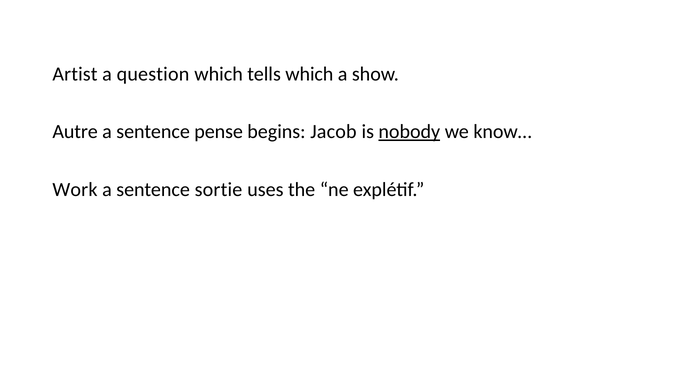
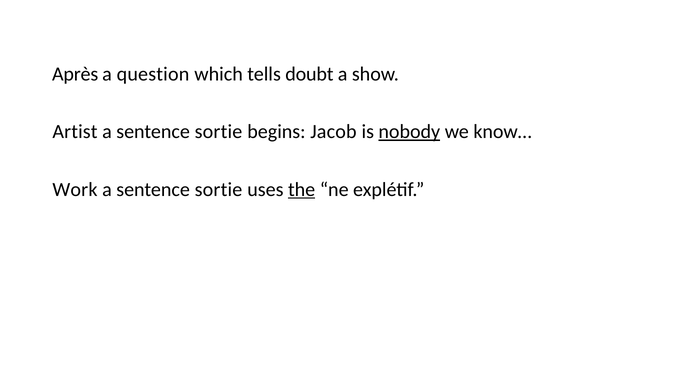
Artist: Artist -> Après
tells which: which -> doubt
Autre: Autre -> Artist
pense at (219, 132): pense -> sortie
the underline: none -> present
